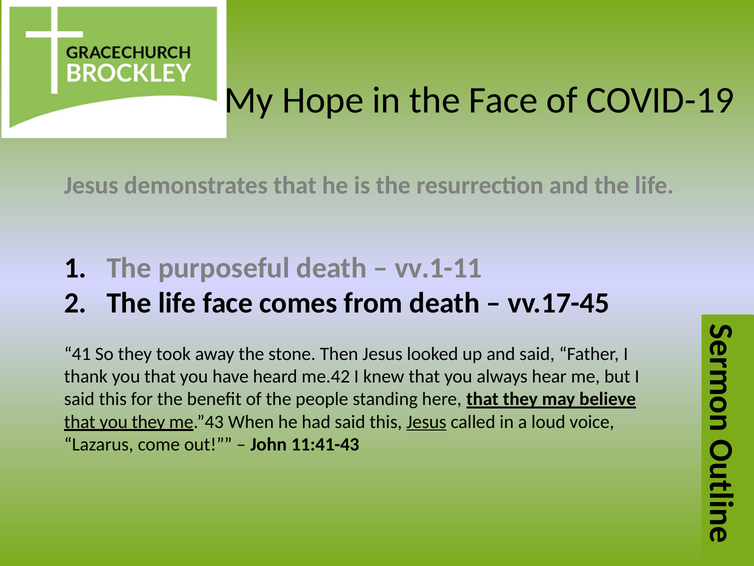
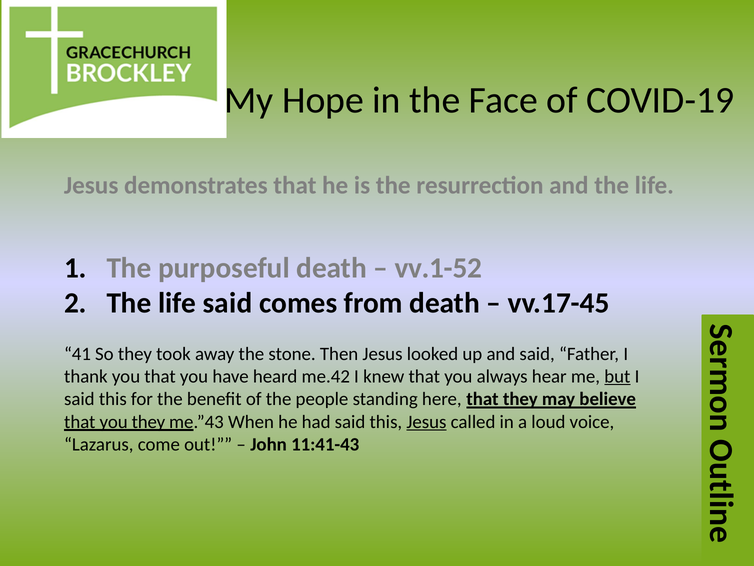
vv.1-11: vv.1-11 -> vv.1-52
life face: face -> said
but underline: none -> present
